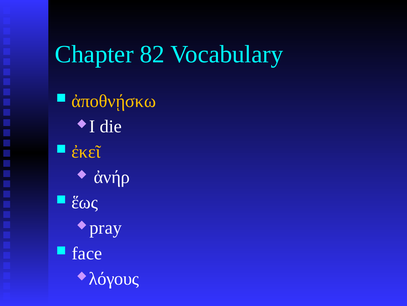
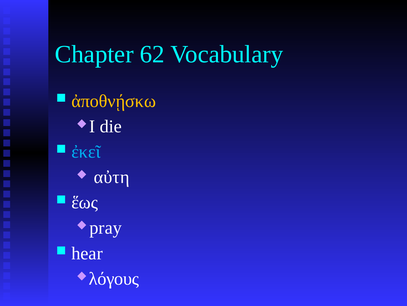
82: 82 -> 62
ἐκεῖ colour: yellow -> light blue
ἀνήρ: ἀνήρ -> αὐτη
face: face -> hear
